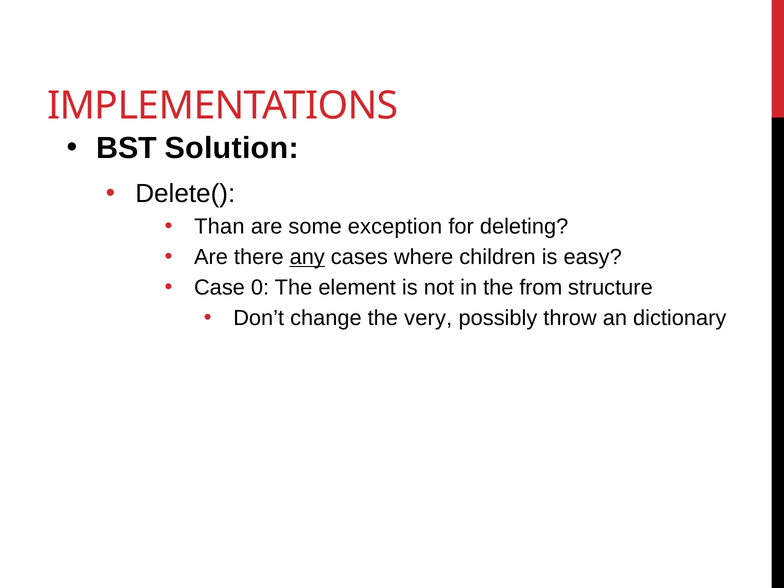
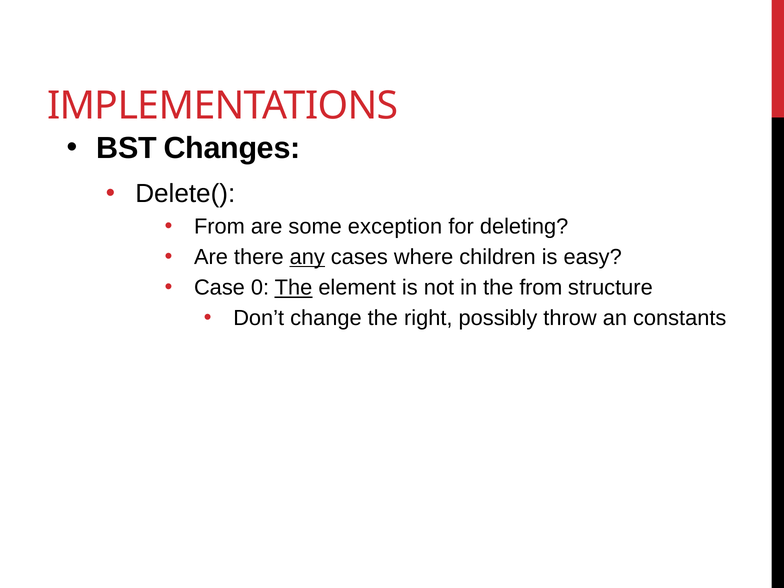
Solution: Solution -> Changes
Than at (219, 227): Than -> From
The at (294, 288) underline: none -> present
very: very -> right
dictionary: dictionary -> constants
